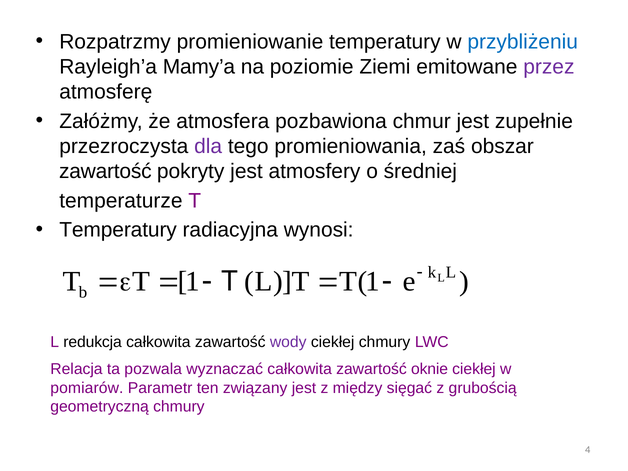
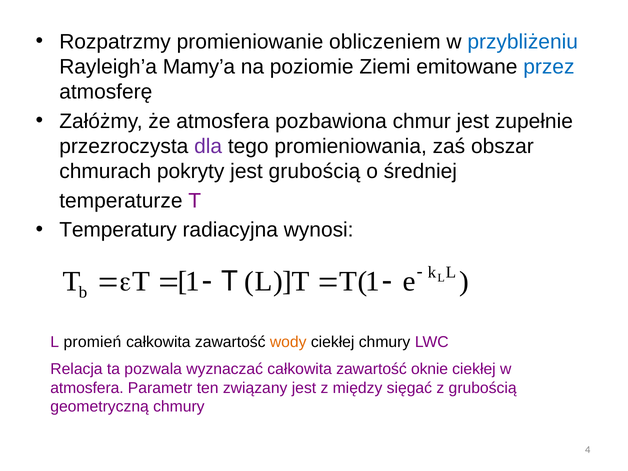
promieniowanie temperatury: temperatury -> obliczeniem
przez colour: purple -> blue
zawartość at (105, 171): zawartość -> chmurach
jest atmosfery: atmosfery -> grubością
redukcja: redukcja -> promień
wody colour: purple -> orange
pomiarów at (87, 388): pomiarów -> atmosfera
